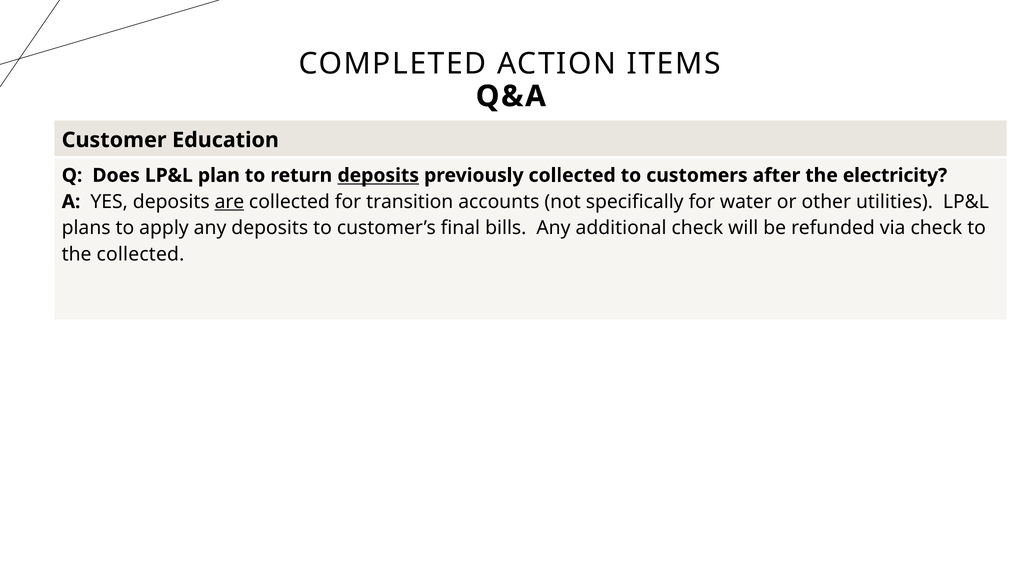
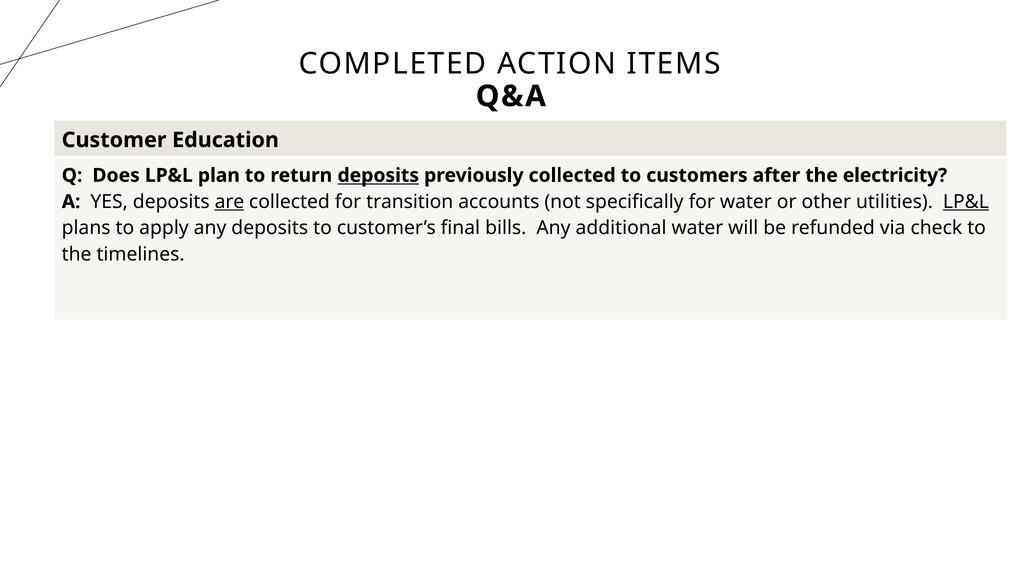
LP&L at (966, 202) underline: none -> present
additional check: check -> water
the collected: collected -> timelines
